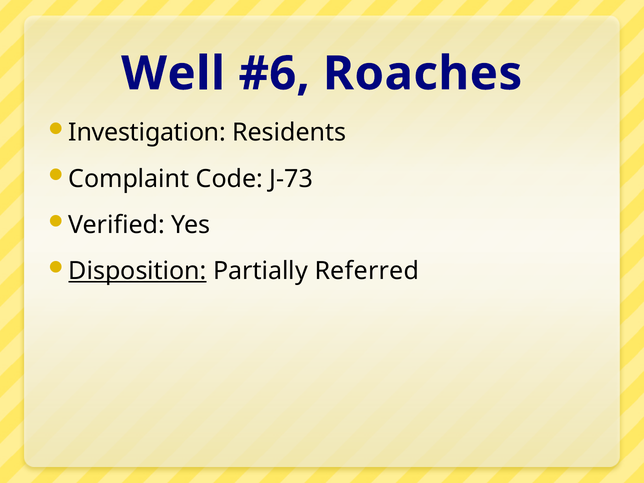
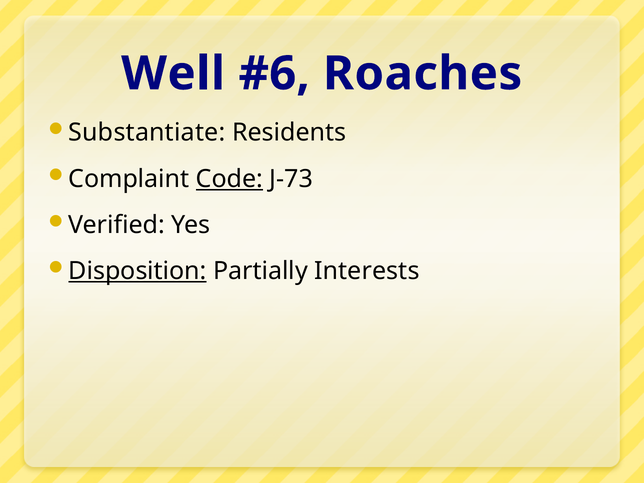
Investigation: Investigation -> Substantiate
Code underline: none -> present
Referred: Referred -> Interests
